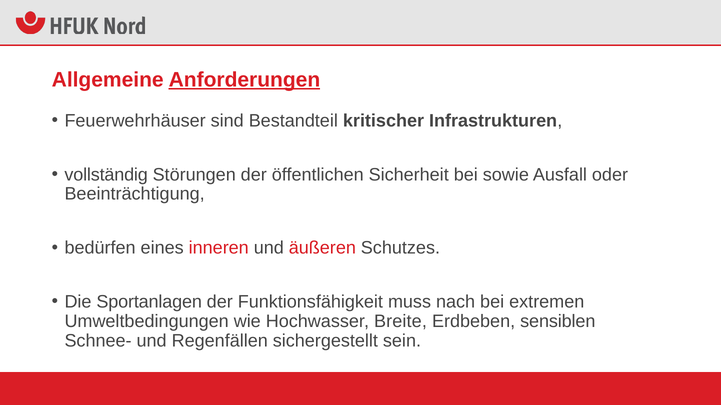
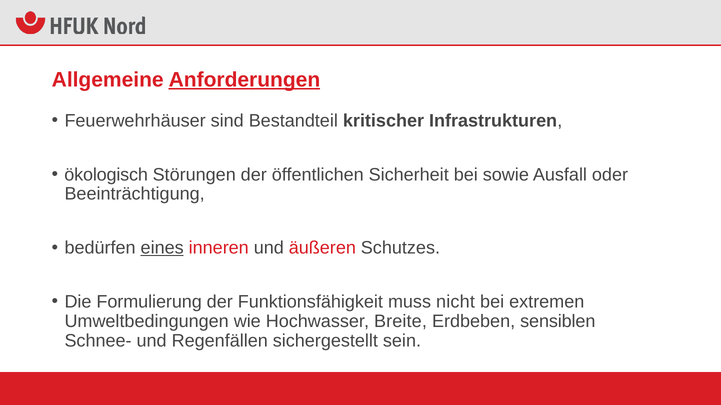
vollständig: vollständig -> ökologisch
eines underline: none -> present
Sportanlagen: Sportanlagen -> Formulierung
nach: nach -> nicht
